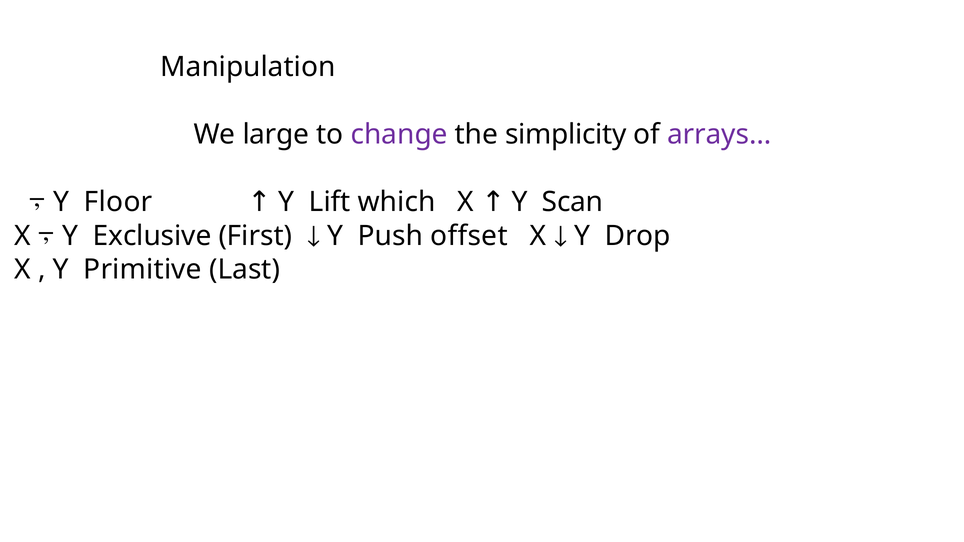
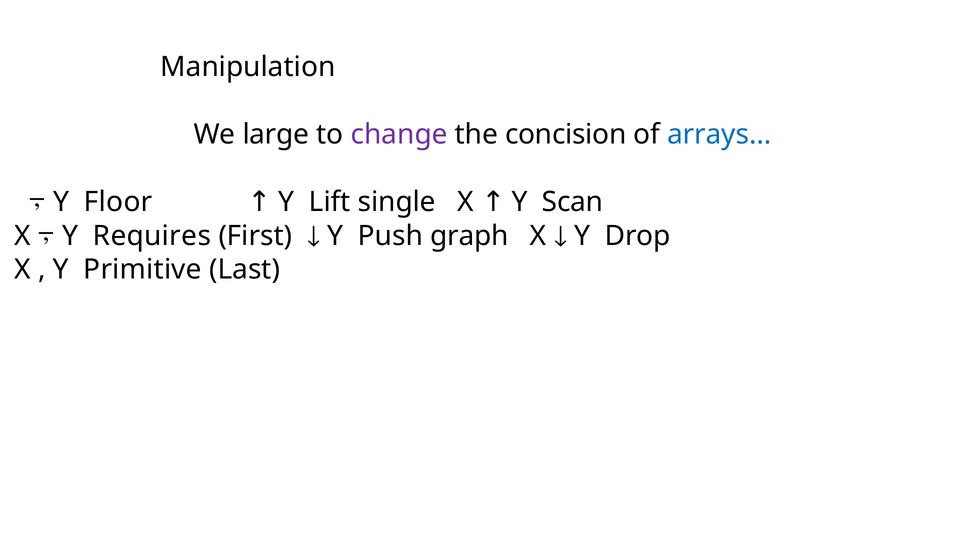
simplicity: simplicity -> concision
arrays… colour: purple -> blue
which: which -> single
Exclusive: Exclusive -> Requires
offset: offset -> graph
